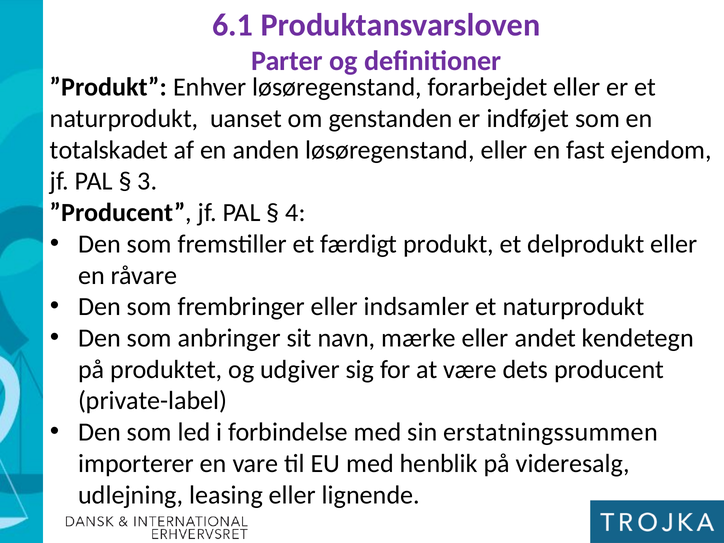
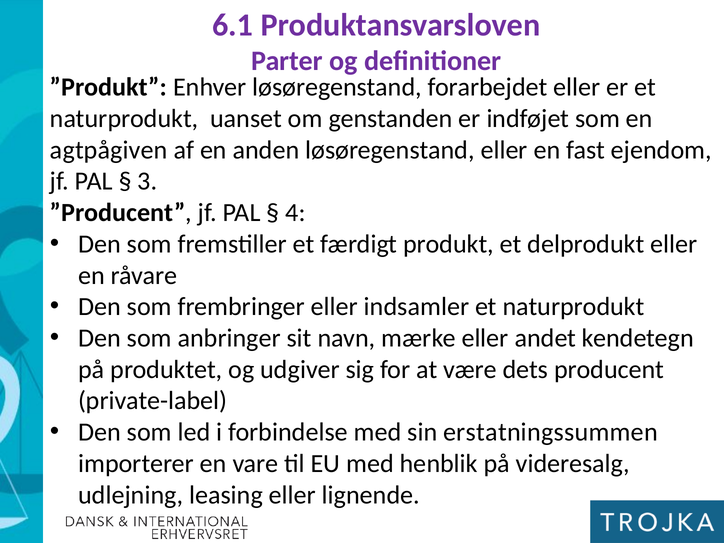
totalskadet: totalskadet -> agtpågiven
